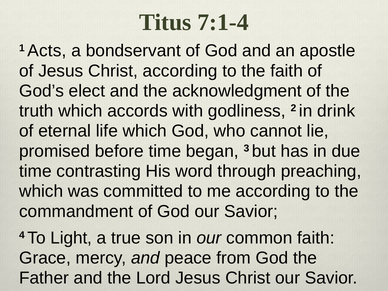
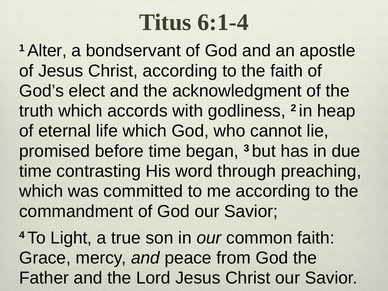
7:1-4: 7:1-4 -> 6:1-4
Acts: Acts -> Alter
drink: drink -> heap
